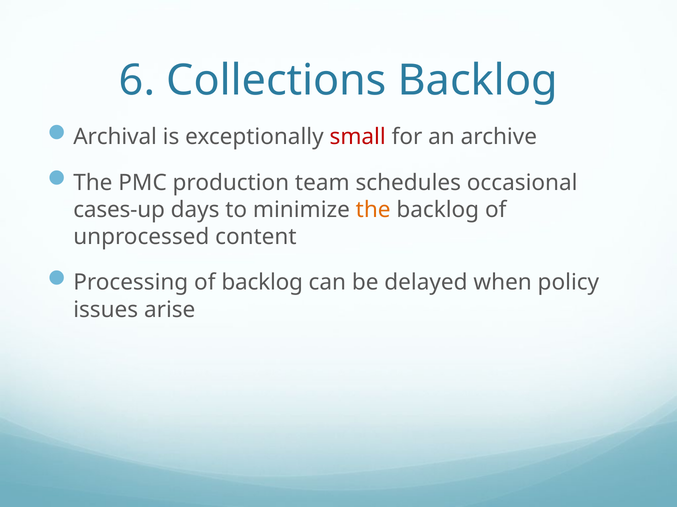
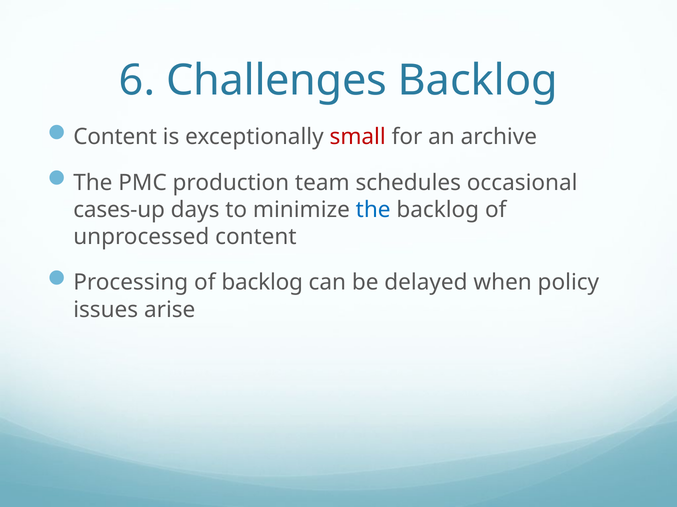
Collections: Collections -> Challenges
Archival at (115, 137): Archival -> Content
the at (373, 210) colour: orange -> blue
